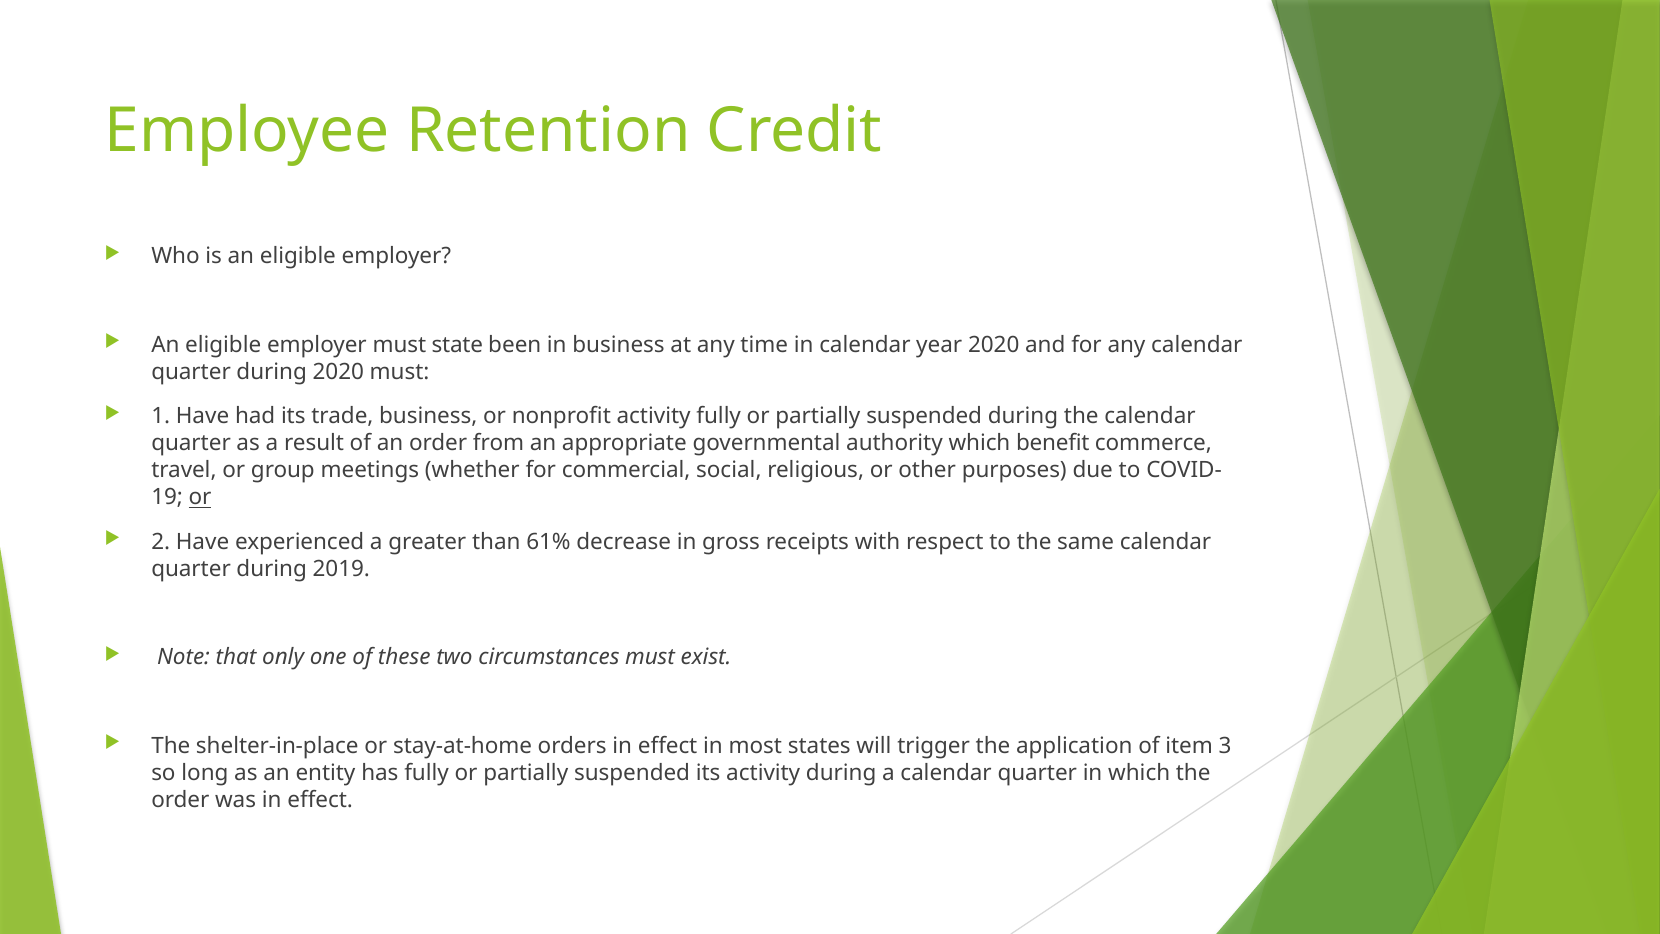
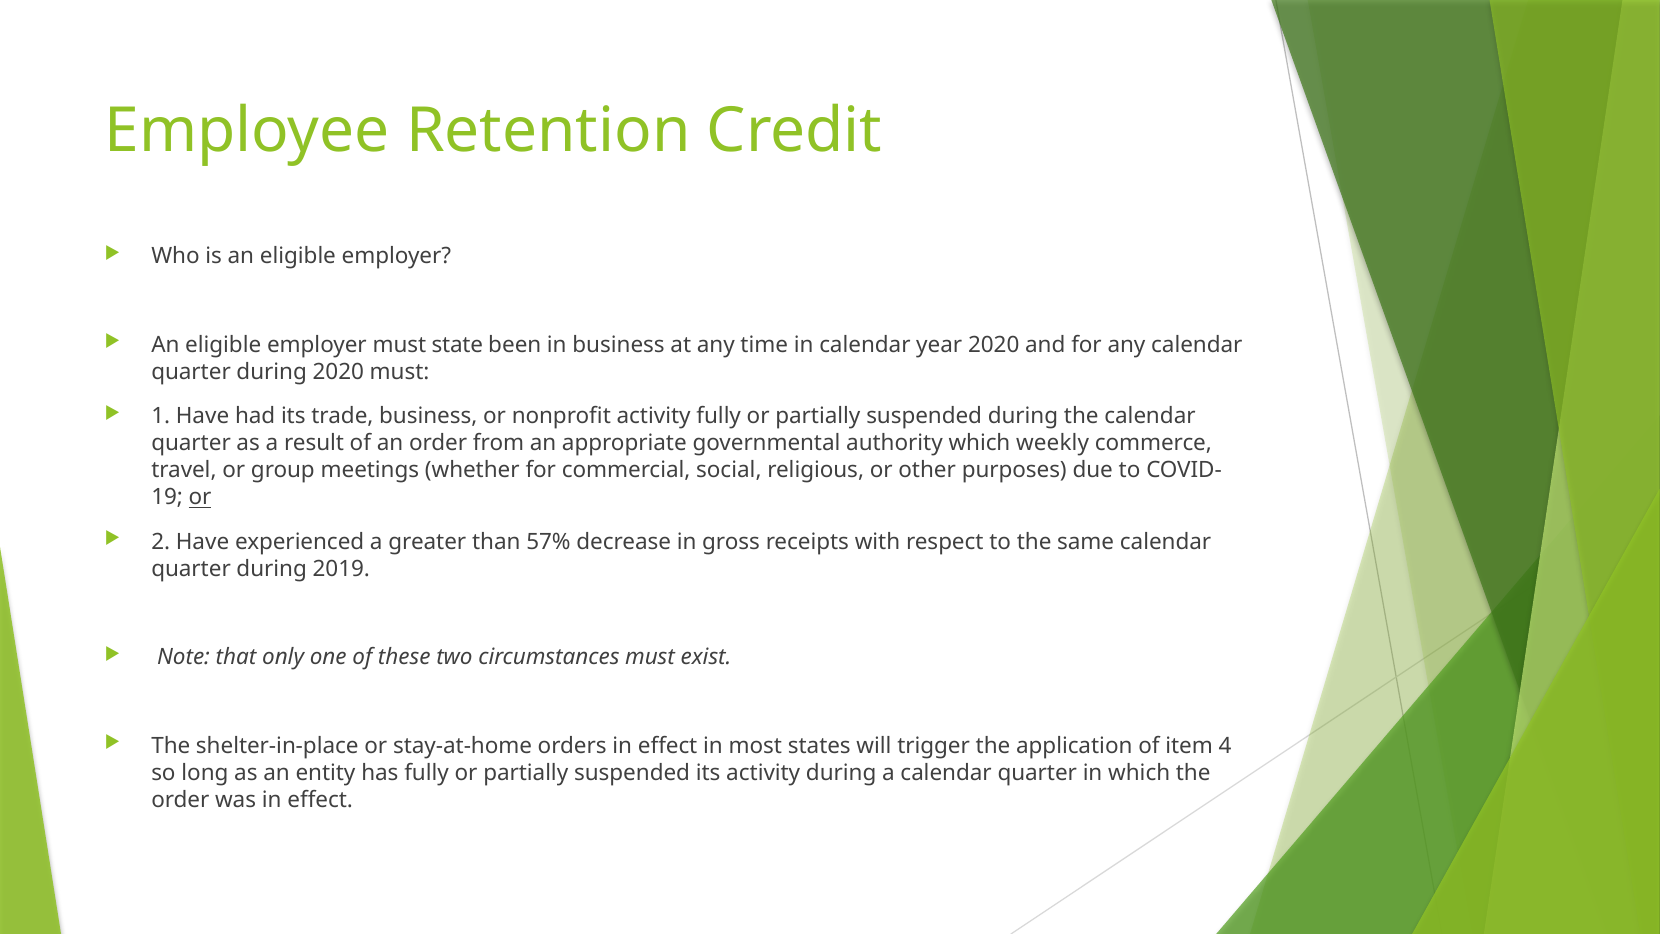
benefit: benefit -> weekly
61%: 61% -> 57%
3: 3 -> 4
